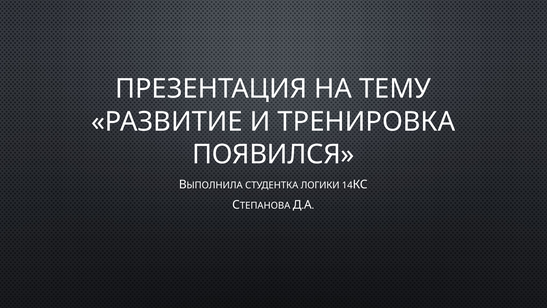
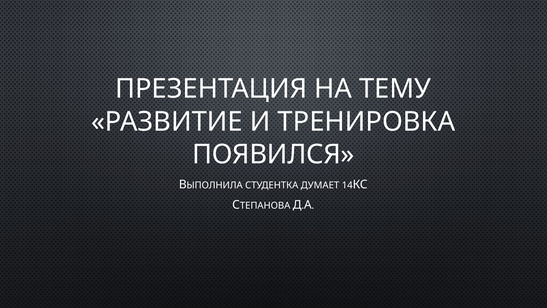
ЛОГИКИ: ЛОГИКИ -> ДУМАЕТ
